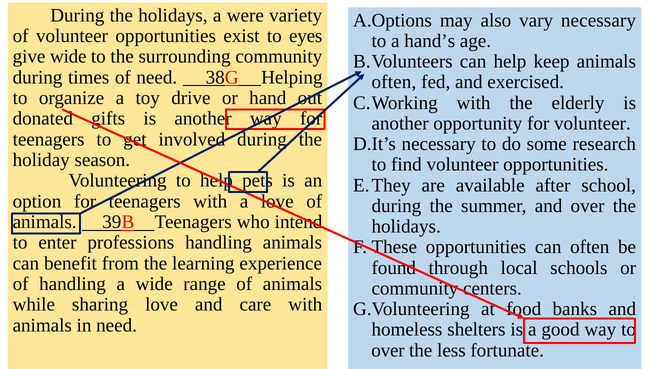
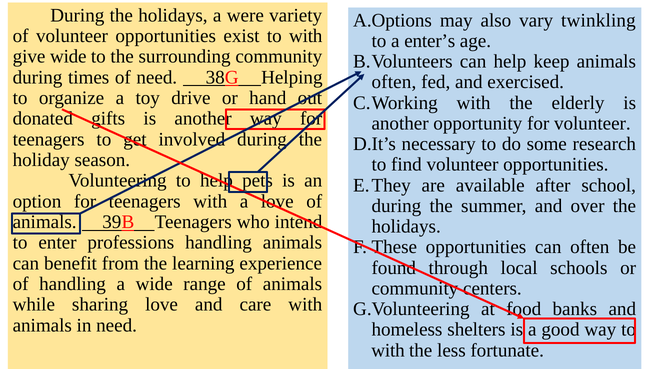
vary necessary: necessary -> twinkling
exist to eyes: eyes -> with
hand’s: hand’s -> enter’s
over at (388, 350): over -> with
